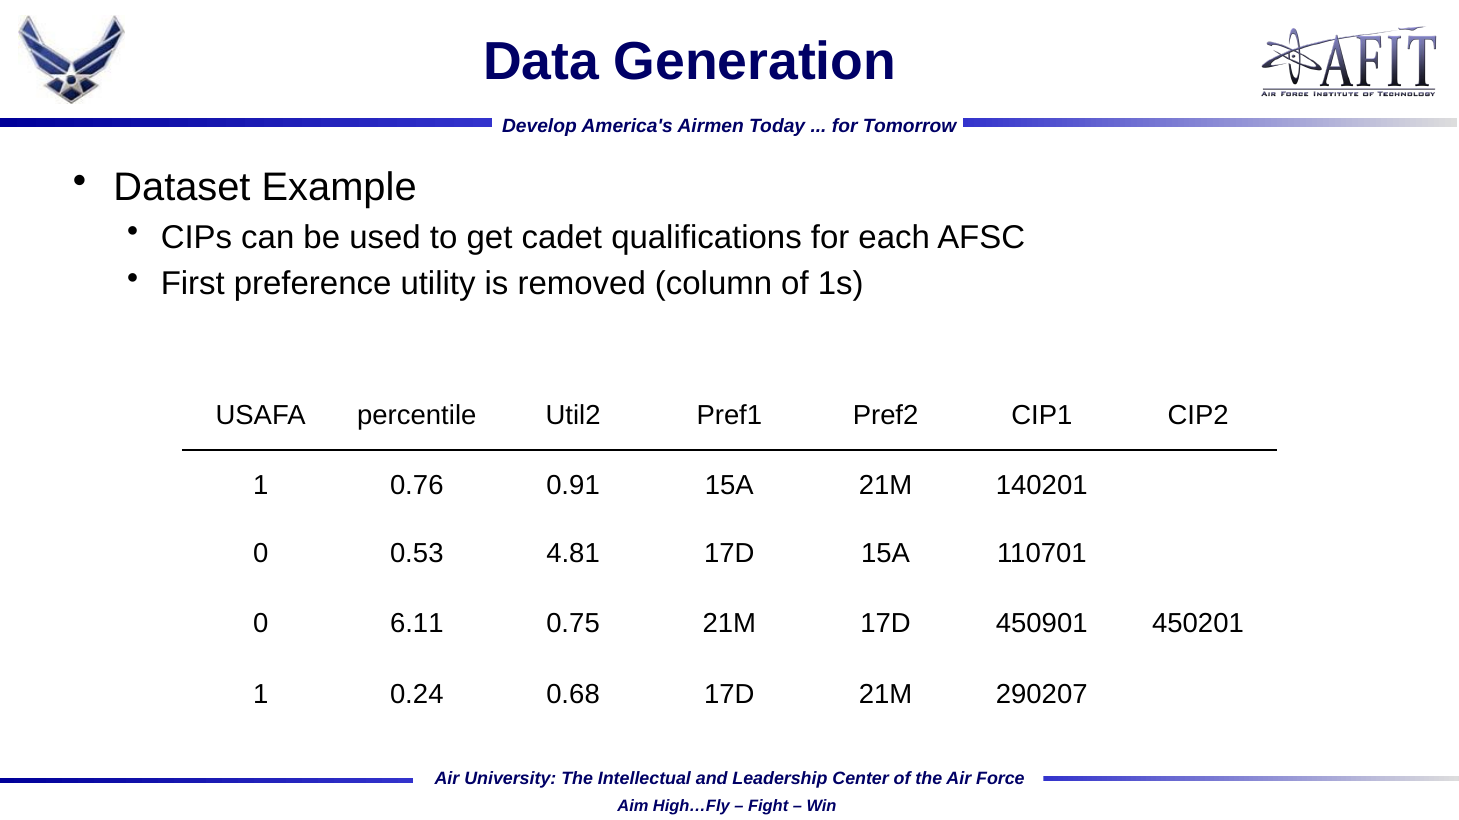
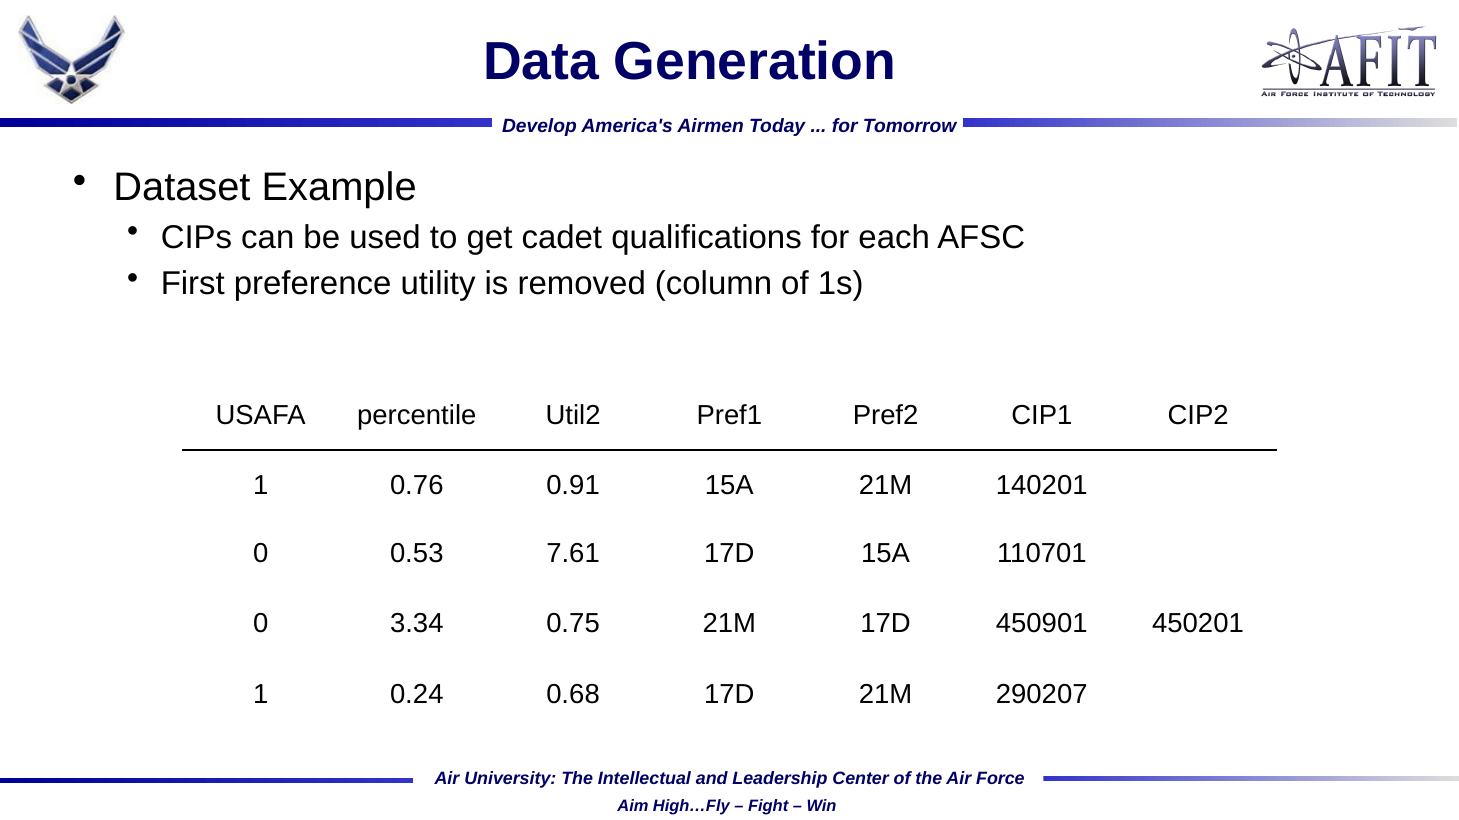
4.81: 4.81 -> 7.61
6.11: 6.11 -> 3.34
